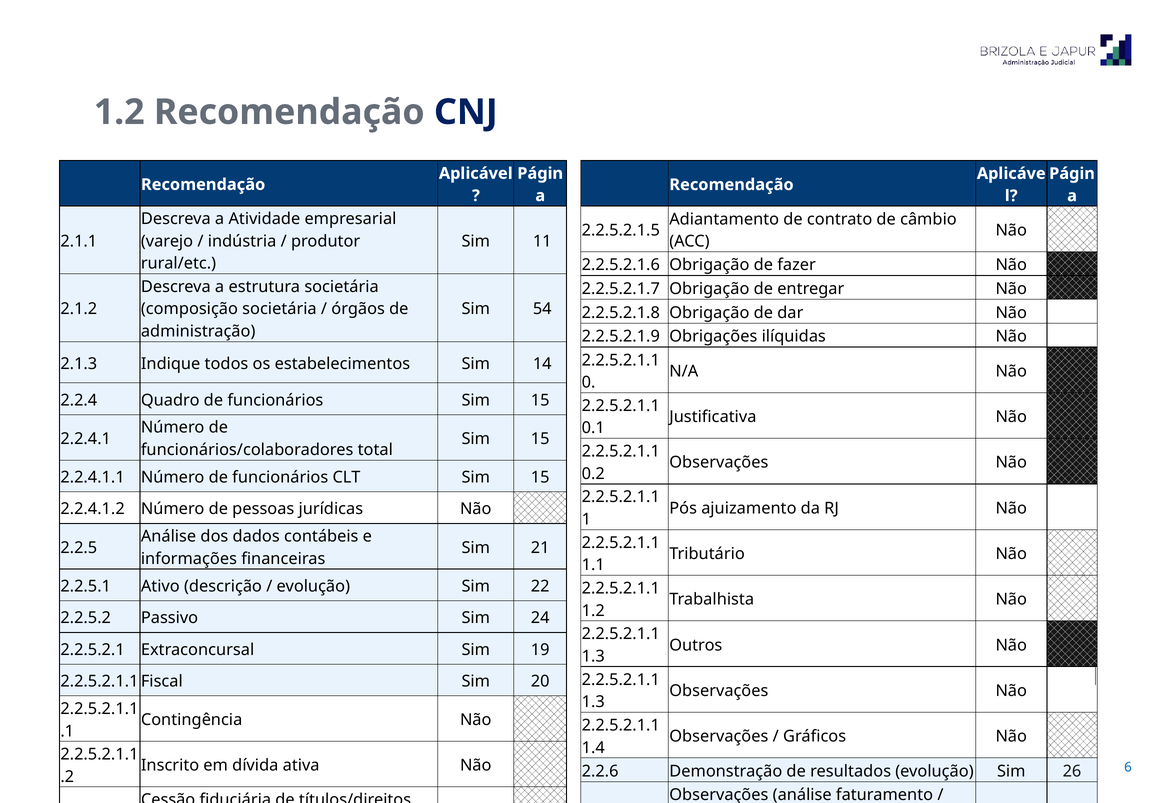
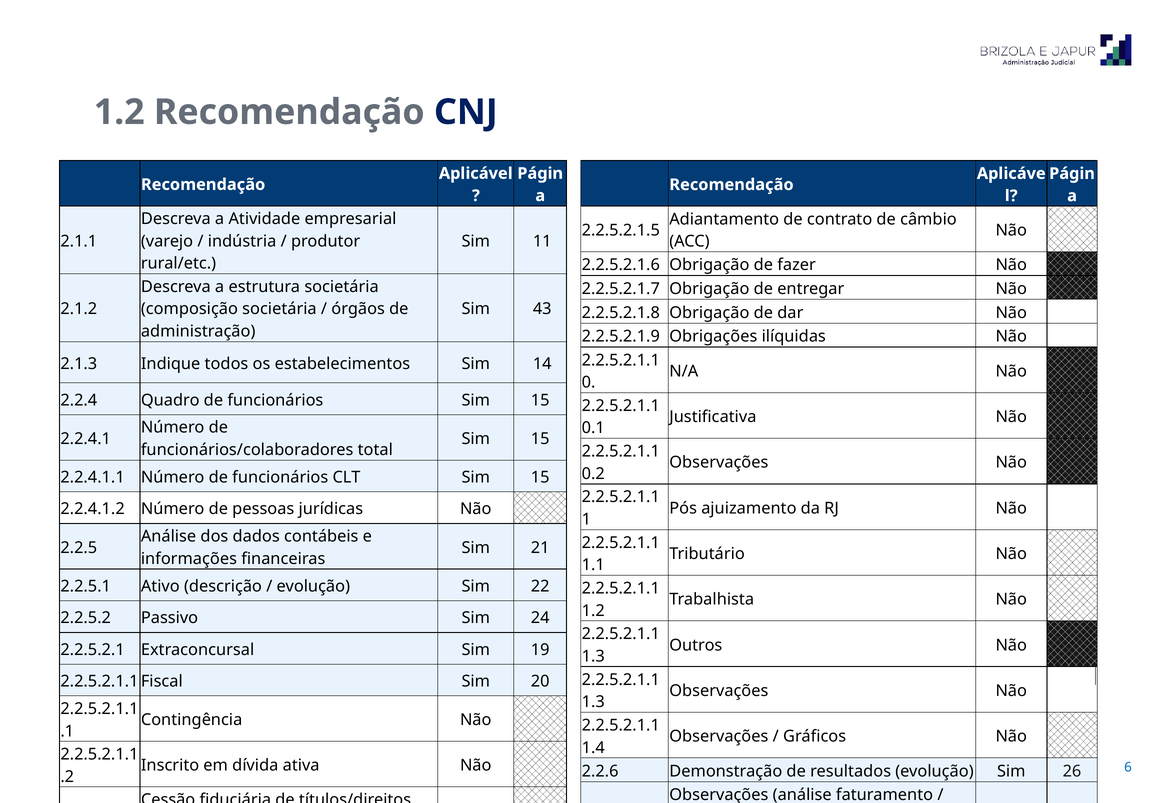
54: 54 -> 43
